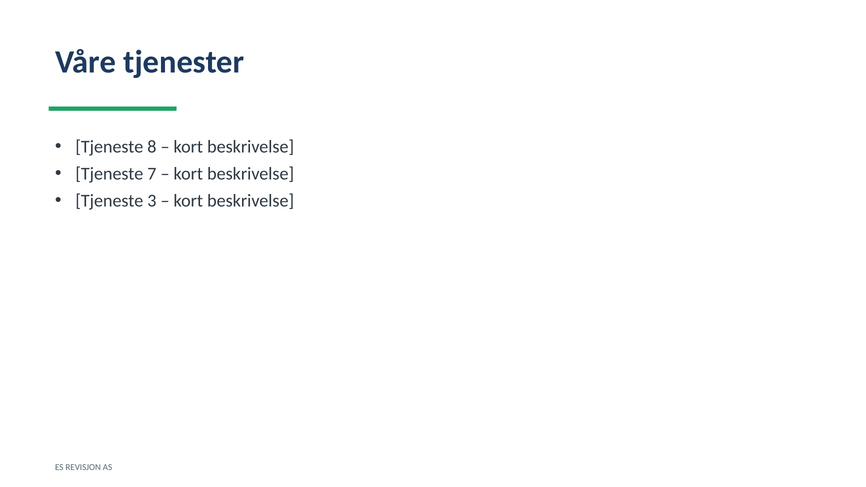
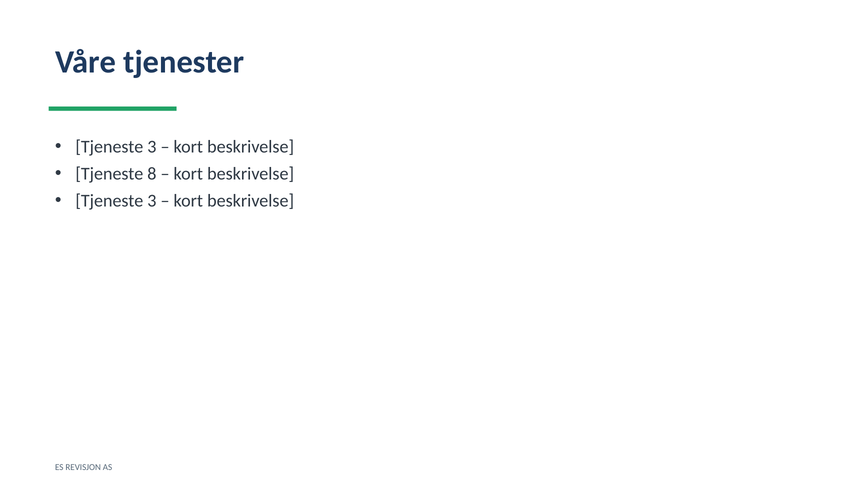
8 at (152, 147): 8 -> 3
7: 7 -> 8
